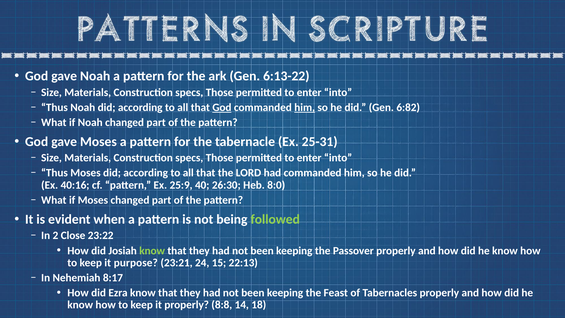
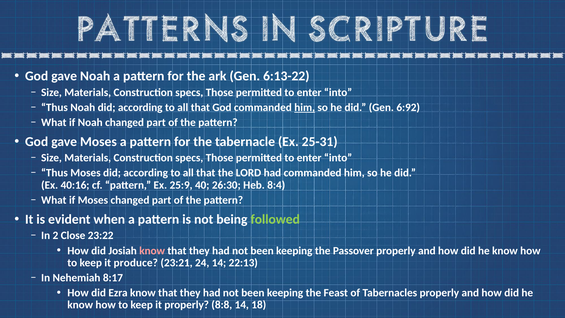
God at (222, 107) underline: present -> none
6:82: 6:82 -> 6:92
8:0: 8:0 -> 8:4
know at (152, 250) colour: light green -> pink
purpose: purpose -> produce
24 15: 15 -> 14
